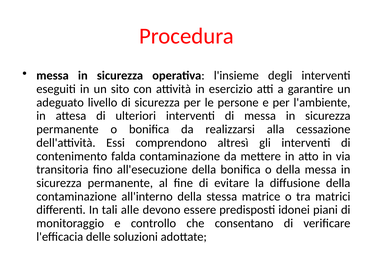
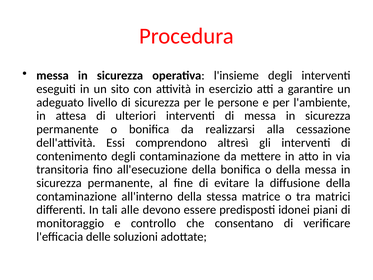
contenimento falda: falda -> degli
